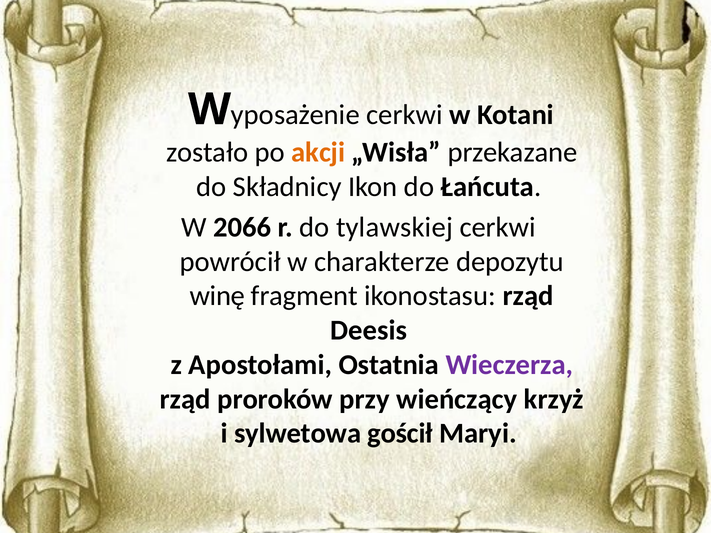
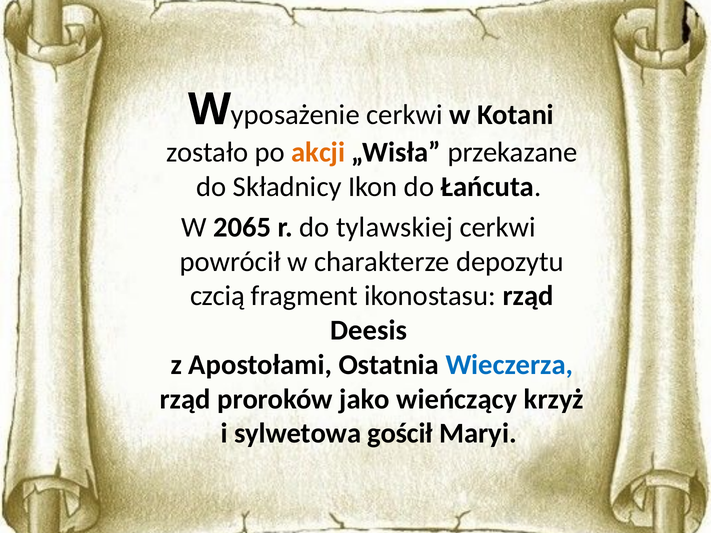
2066: 2066 -> 2065
winę: winę -> czcią
Wieczerza colour: purple -> blue
przy: przy -> jako
